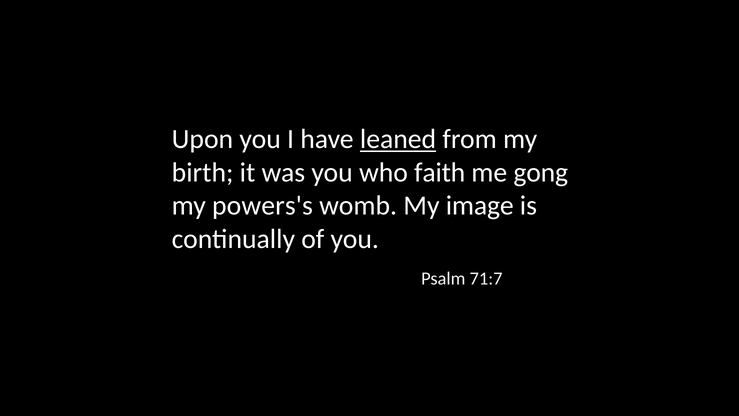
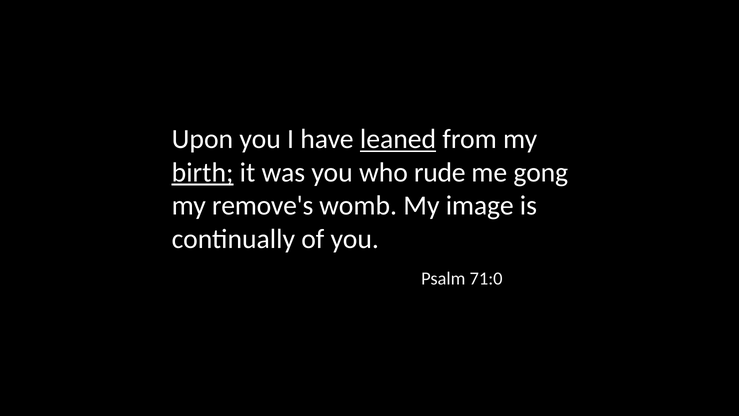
birth underline: none -> present
faith: faith -> rude
powers's: powers's -> remove's
71:7: 71:7 -> 71:0
